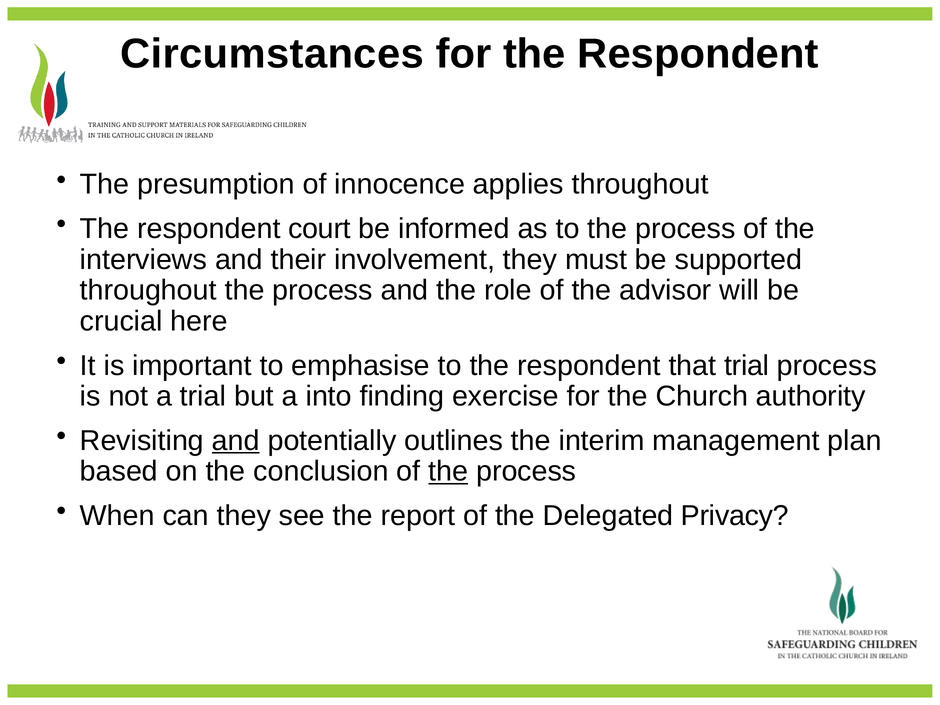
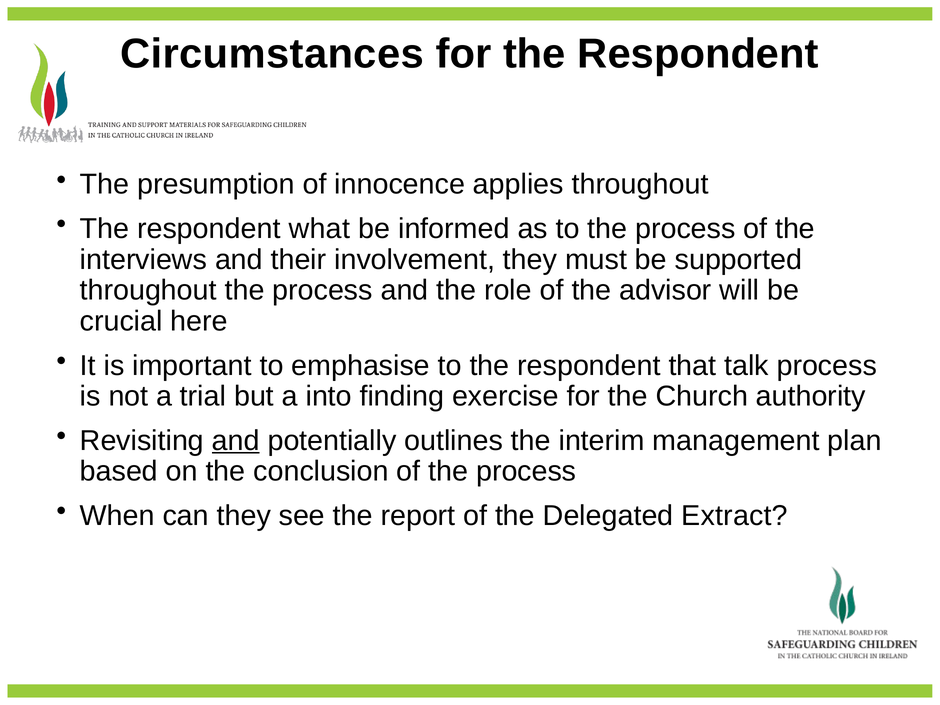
court: court -> what
that trial: trial -> talk
the at (448, 472) underline: present -> none
Privacy: Privacy -> Extract
